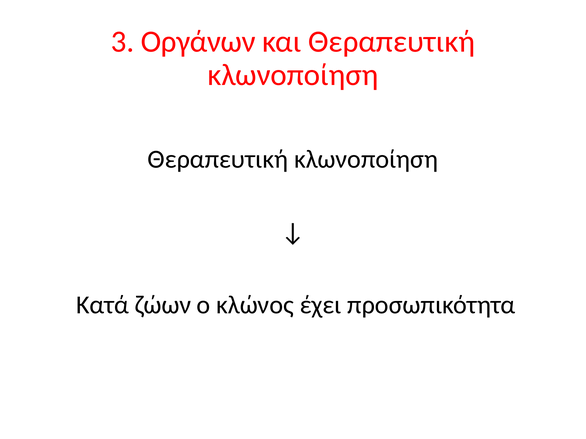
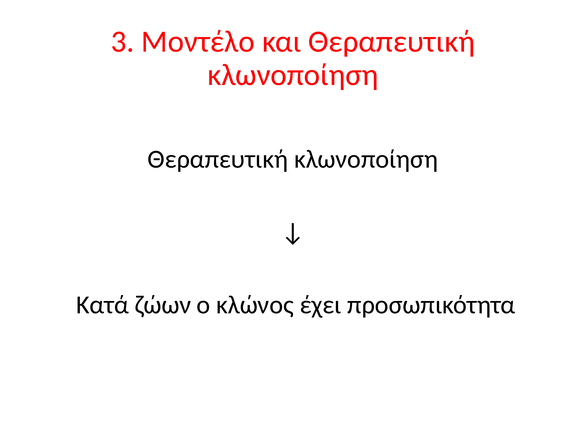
Οργάνων: Οργάνων -> Μοντέλο
